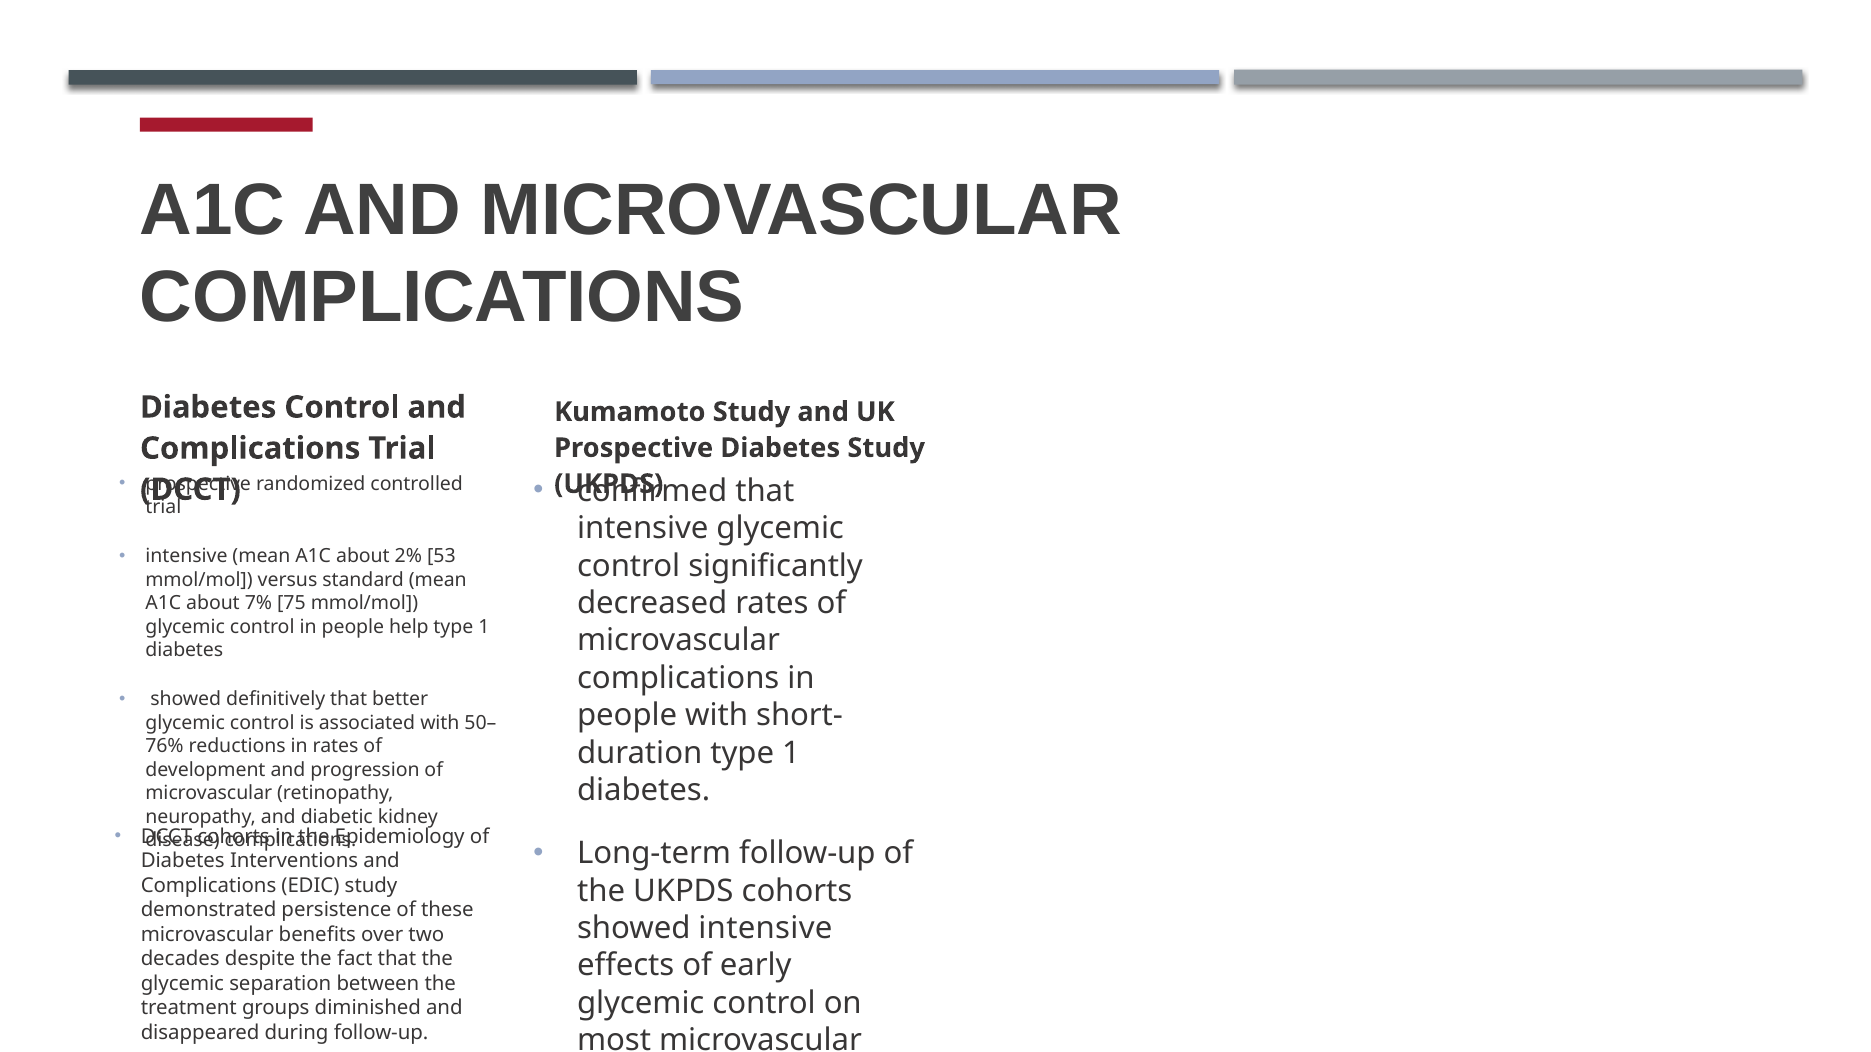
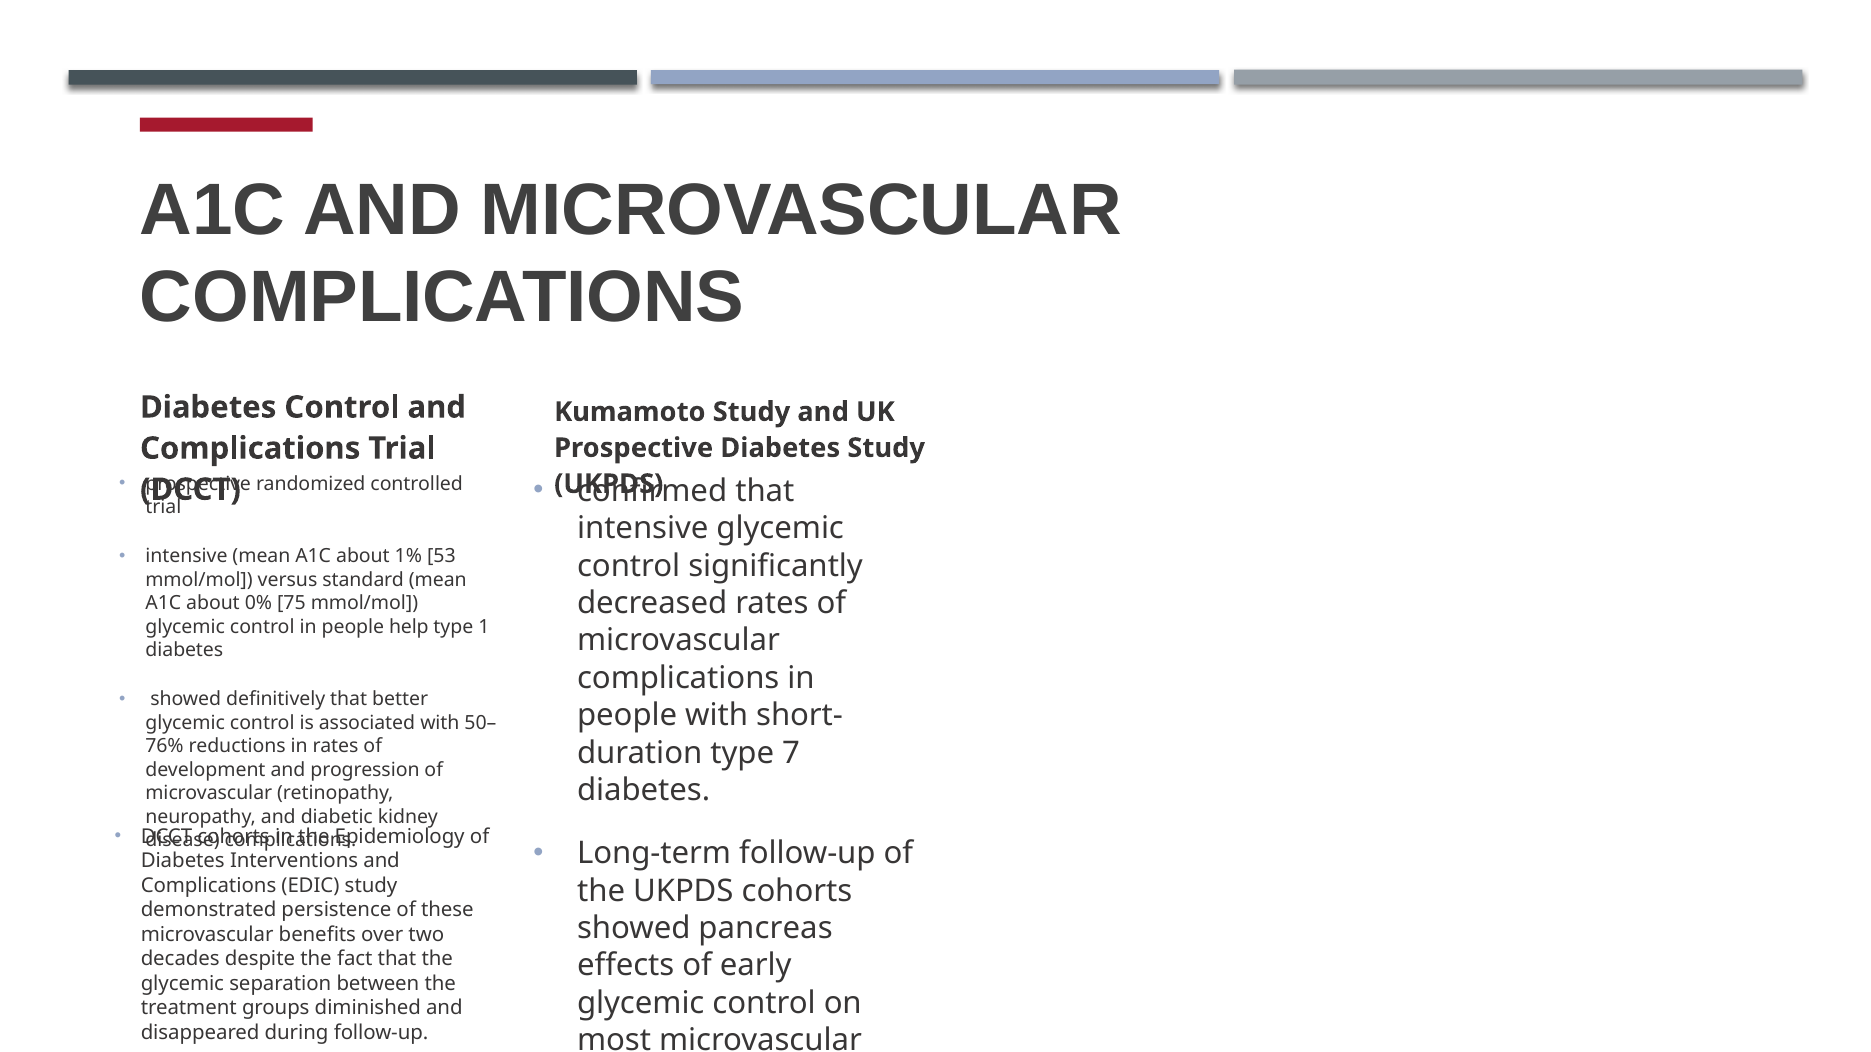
2%: 2% -> 1%
7%: 7% -> 0%
1 at (791, 753): 1 -> 7
showed intensive: intensive -> pancreas
